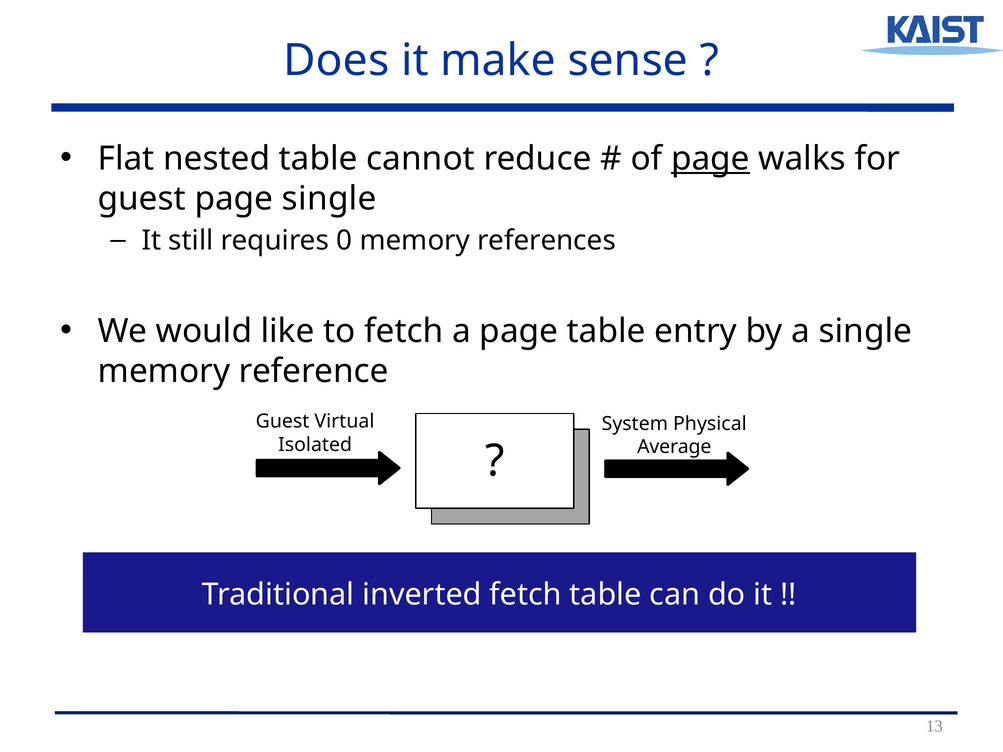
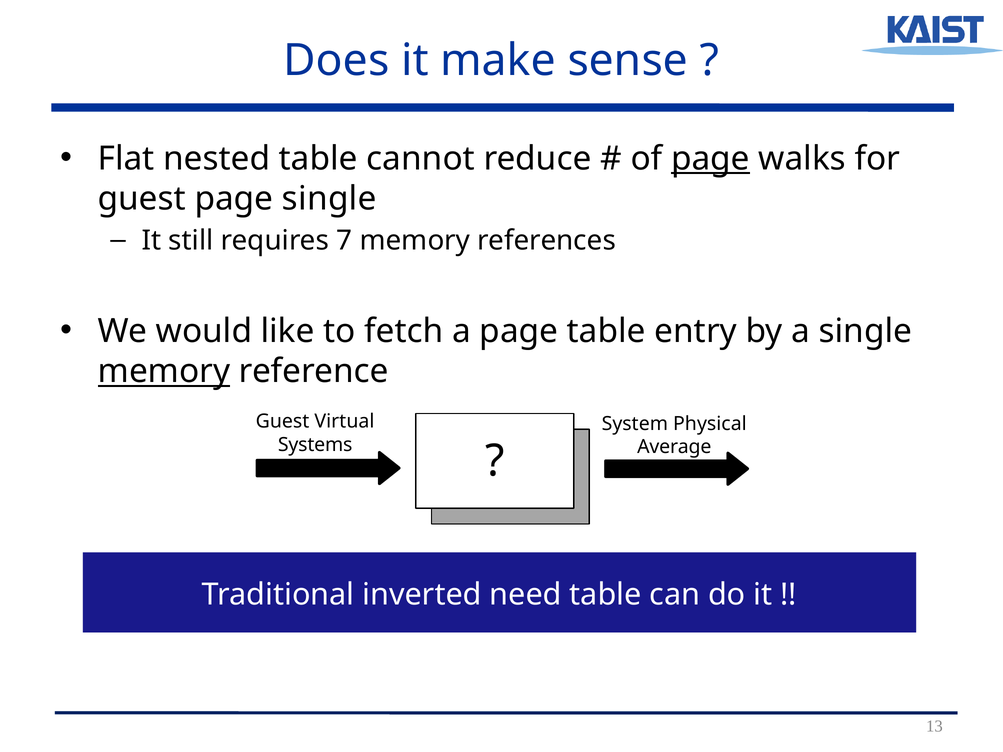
0: 0 -> 7
memory at (164, 372) underline: none -> present
Isolated: Isolated -> Systems
inverted fetch: fetch -> need
